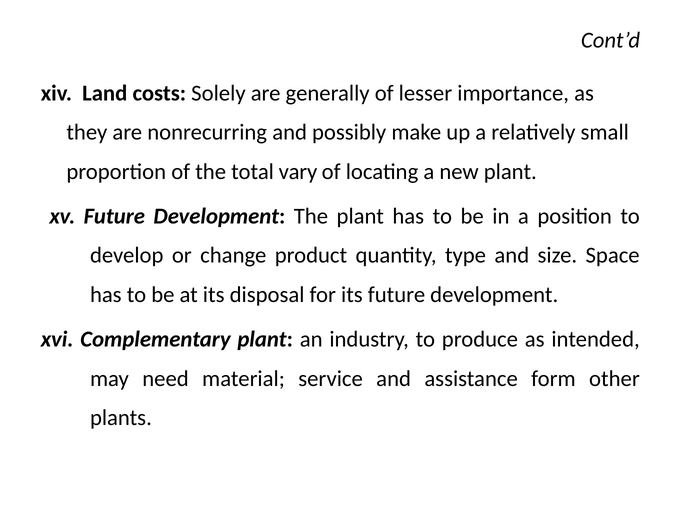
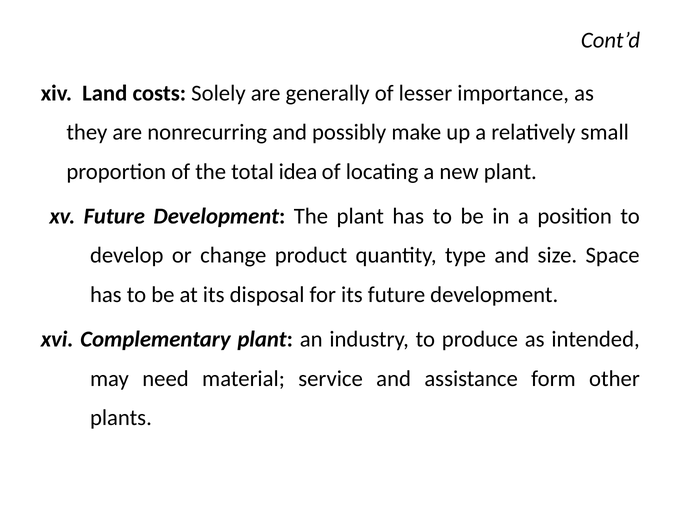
vary: vary -> idea
